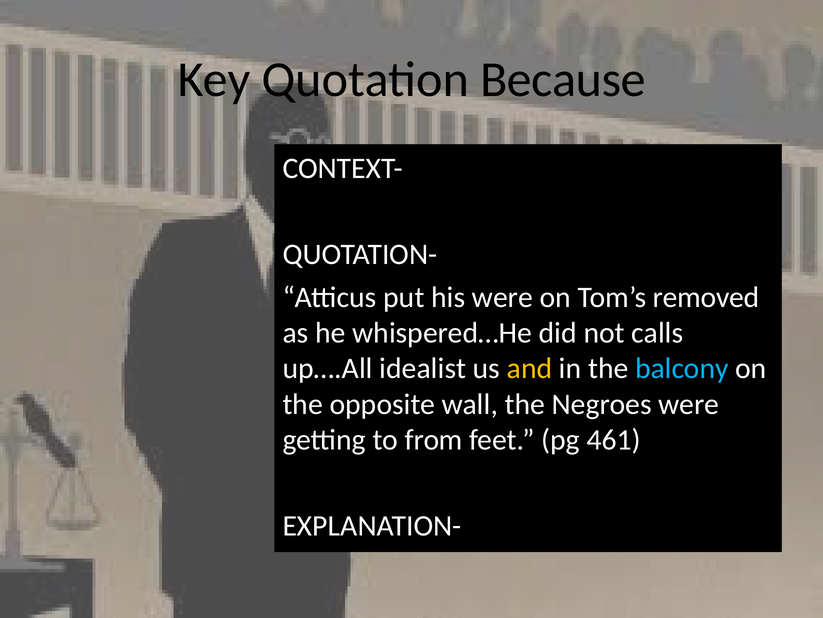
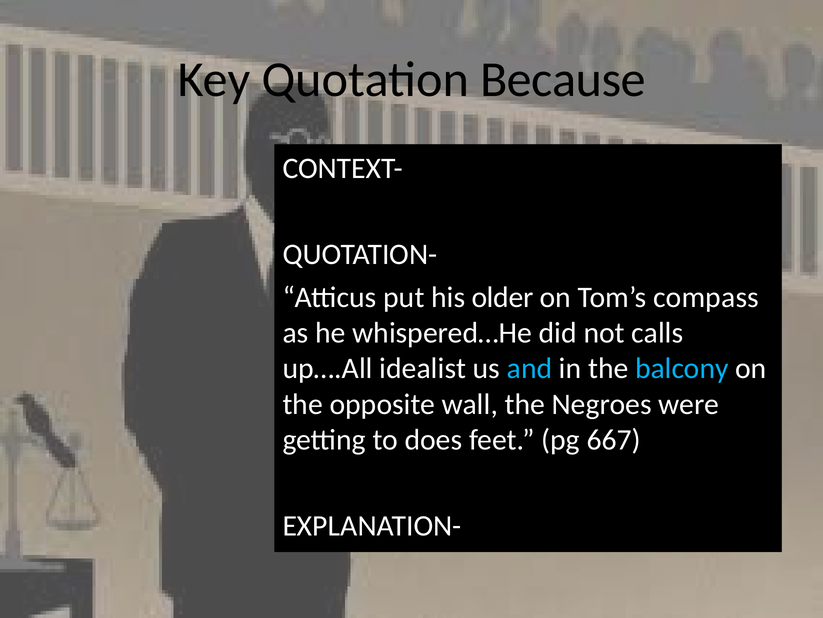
his were: were -> older
removed: removed -> compass
and colour: yellow -> light blue
from: from -> does
461: 461 -> 667
